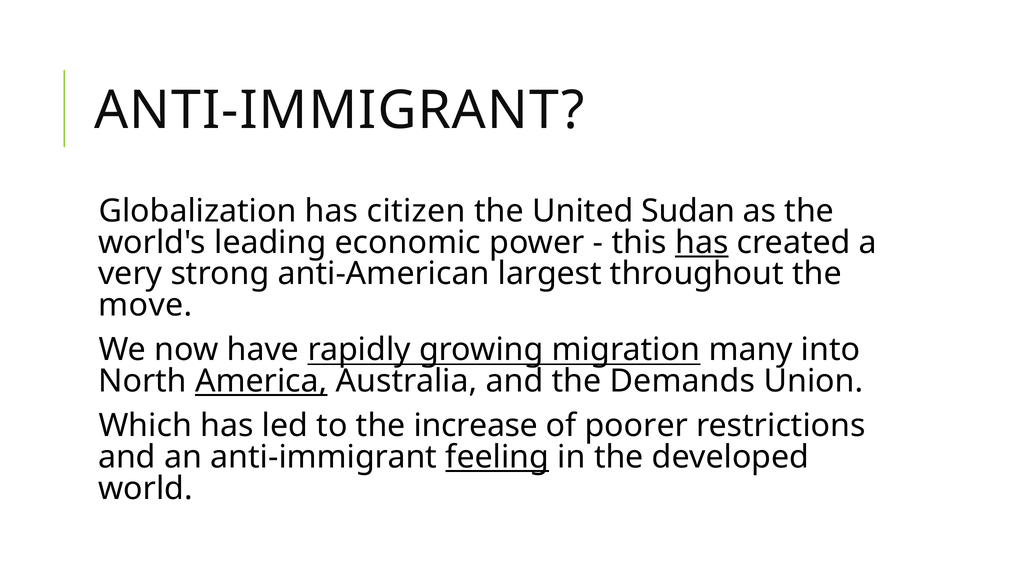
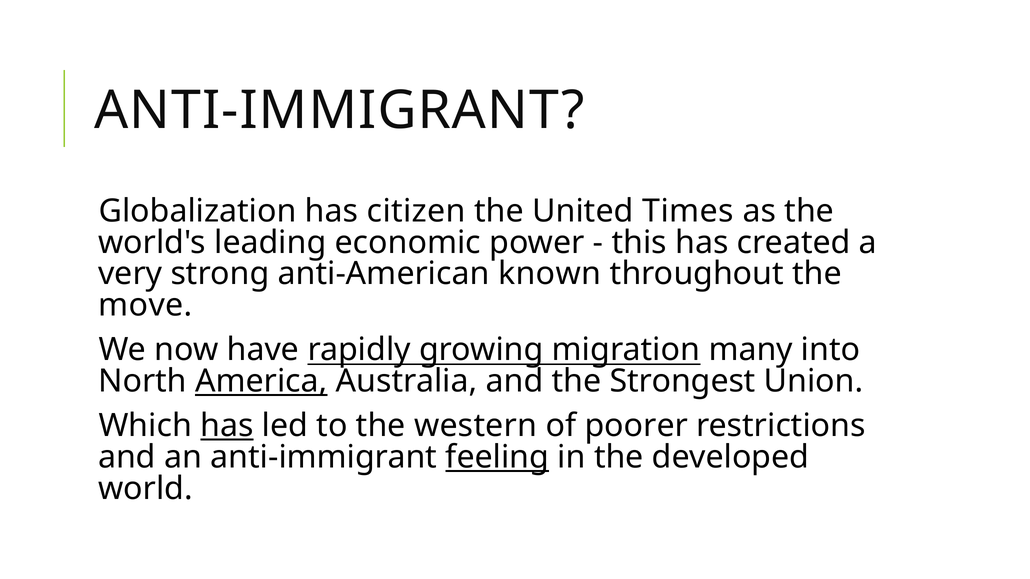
Sudan: Sudan -> Times
has at (702, 243) underline: present -> none
largest: largest -> known
Demands: Demands -> Strongest
has at (227, 426) underline: none -> present
increase: increase -> western
